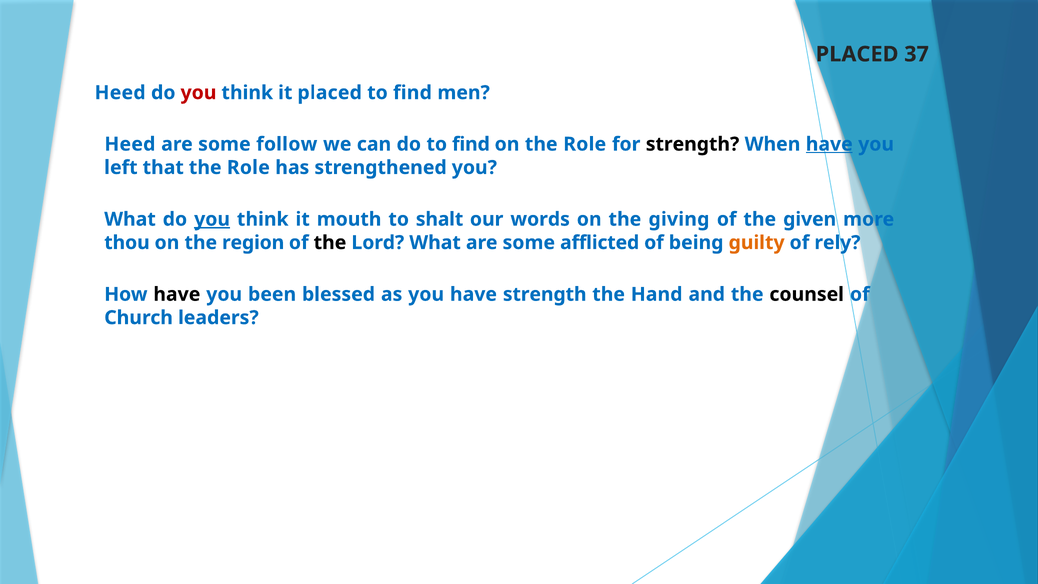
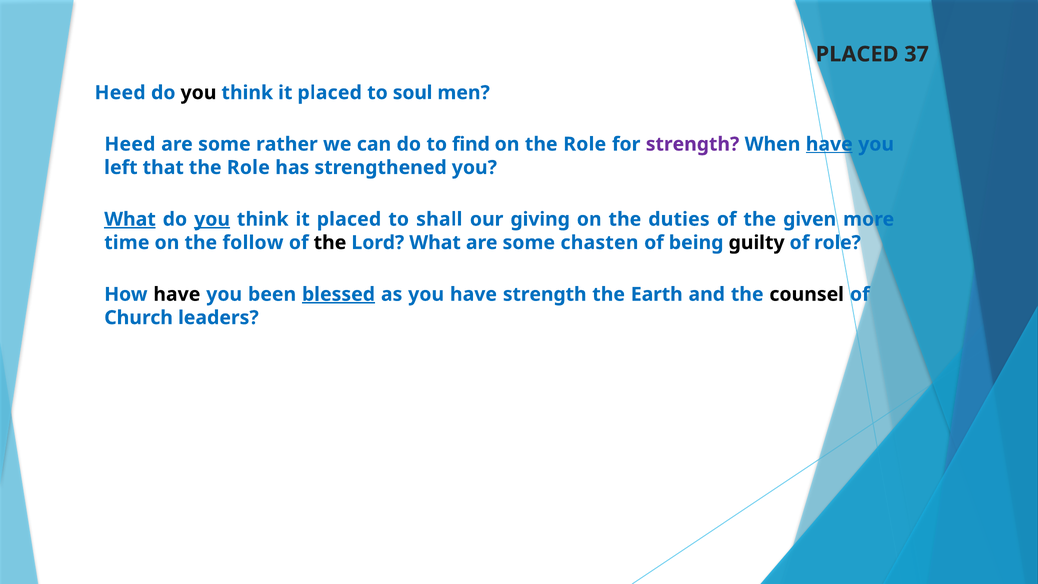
you at (199, 93) colour: red -> black
find at (412, 93): find -> soul
follow: follow -> rather
strength at (693, 144) colour: black -> purple
What at (130, 219) underline: none -> present
mouth at (349, 219): mouth -> placed
shalt: shalt -> shall
words: words -> giving
giving: giving -> duties
thou: thou -> time
region: region -> follow
afflicted: afflicted -> chasten
guilty colour: orange -> black
of rely: rely -> role
blessed underline: none -> present
Hand: Hand -> Earth
